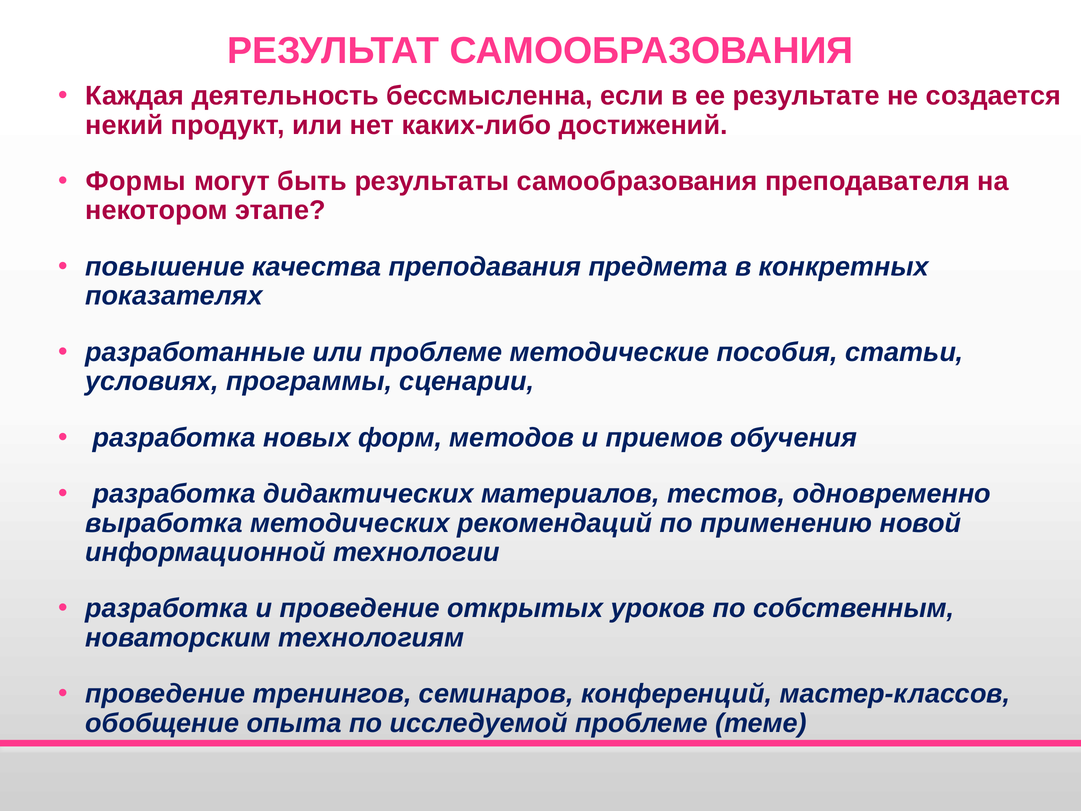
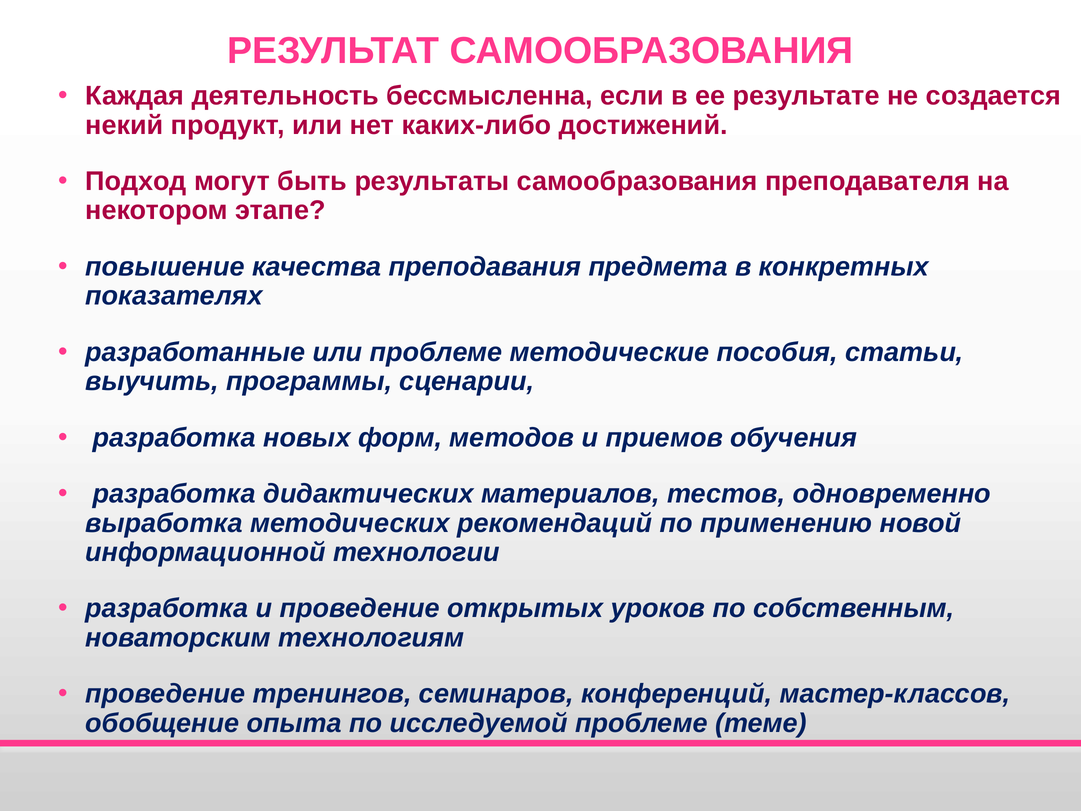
Формы: Формы -> Подход
условиях: условиях -> выучить
